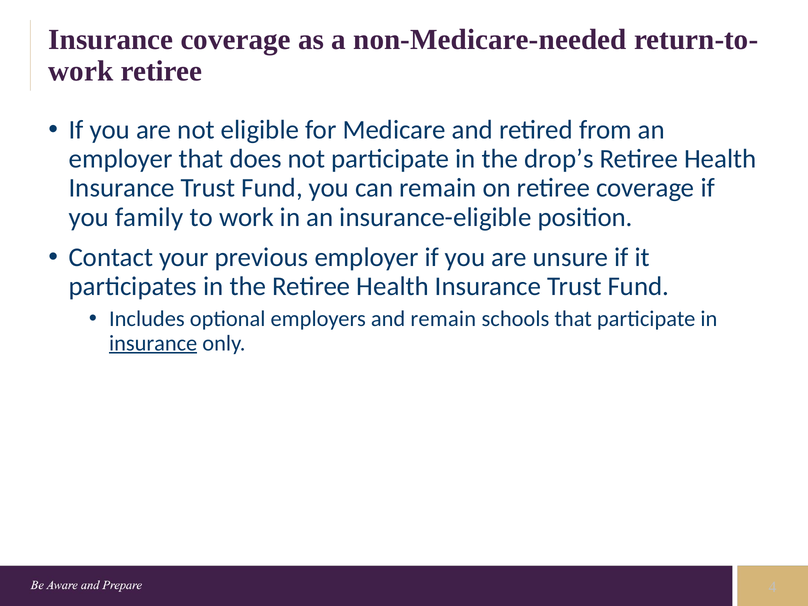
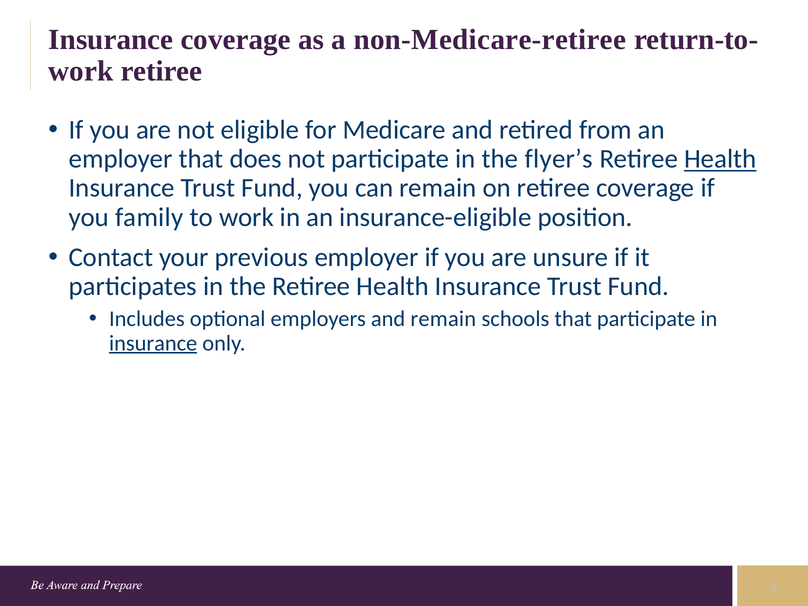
non-Medicare-needed: non-Medicare-needed -> non-Medicare-retiree
drop’s: drop’s -> flyer’s
Health at (720, 159) underline: none -> present
